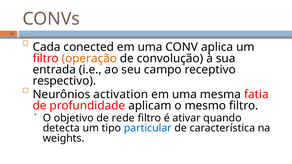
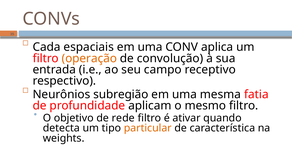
conected: conected -> espaciais
activation: activation -> subregião
particular colour: blue -> orange
